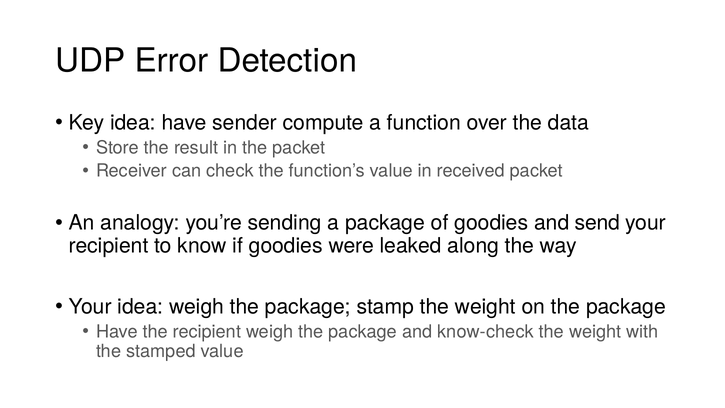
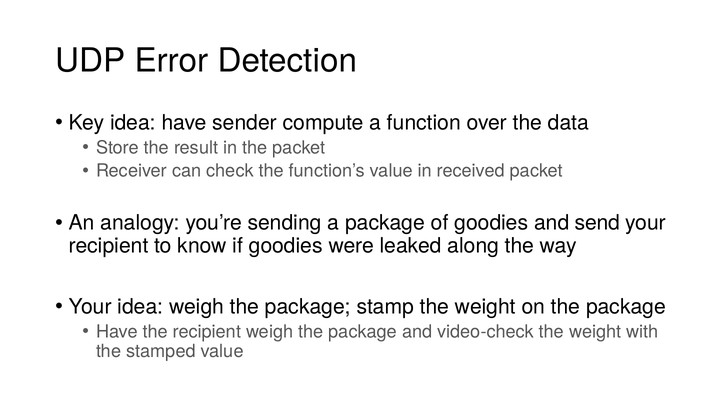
know-check: know-check -> video-check
